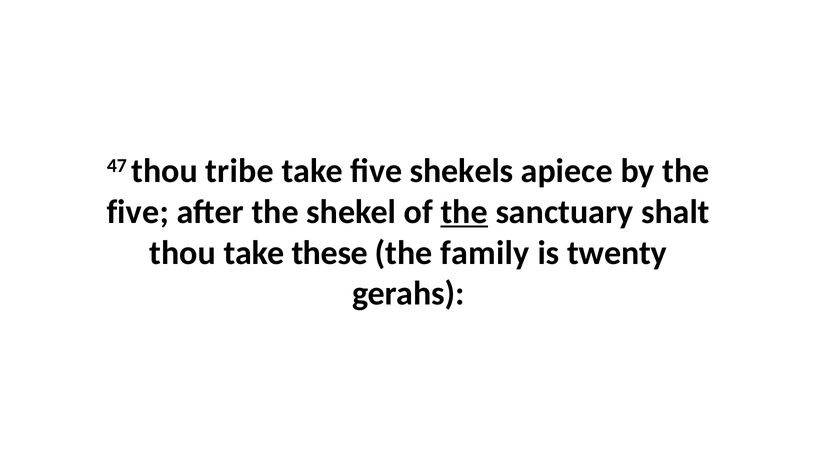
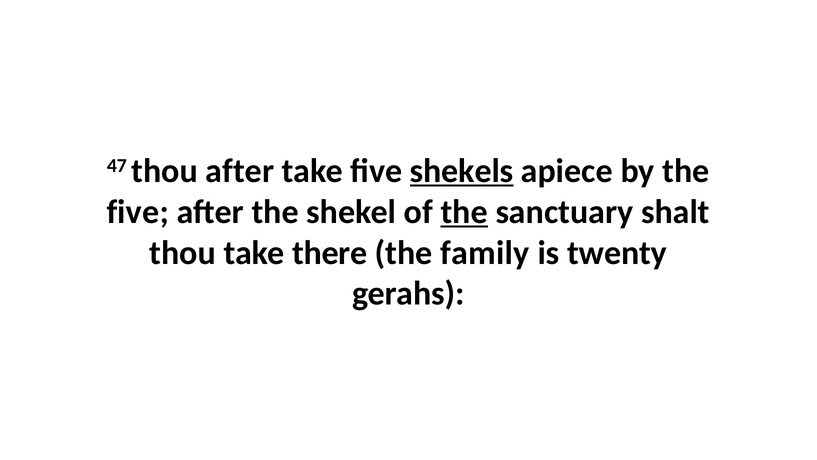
thou tribe: tribe -> after
shekels underline: none -> present
these: these -> there
